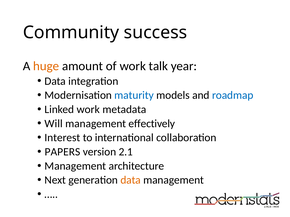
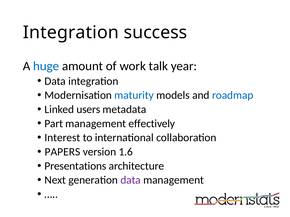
Community at (71, 32): Community -> Integration
huge colour: orange -> blue
Linked work: work -> users
Will: Will -> Part
2.1: 2.1 -> 1.6
Management at (75, 166): Management -> Presentations
data at (131, 180) colour: orange -> purple
